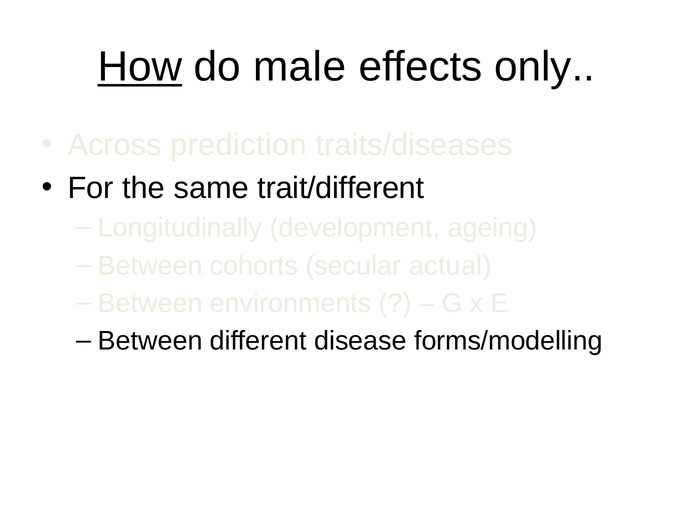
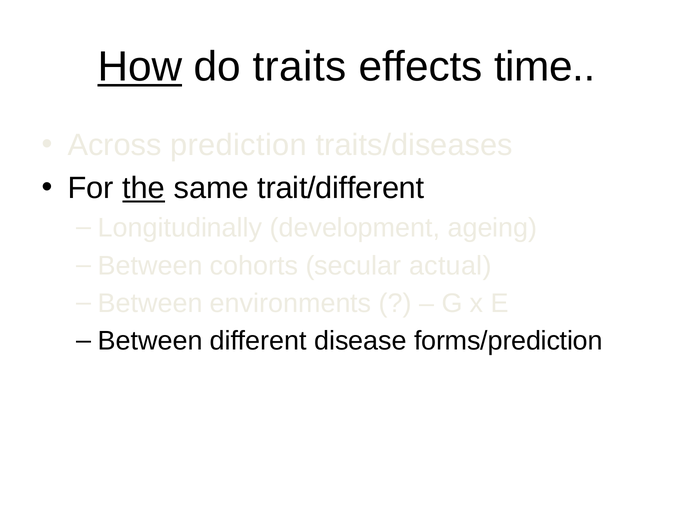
male: male -> traits
only: only -> time
the underline: none -> present
forms/modelling: forms/modelling -> forms/prediction
